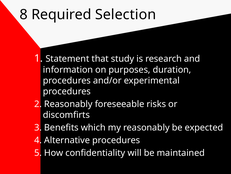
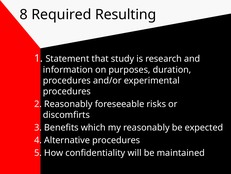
Selection: Selection -> Resulting
